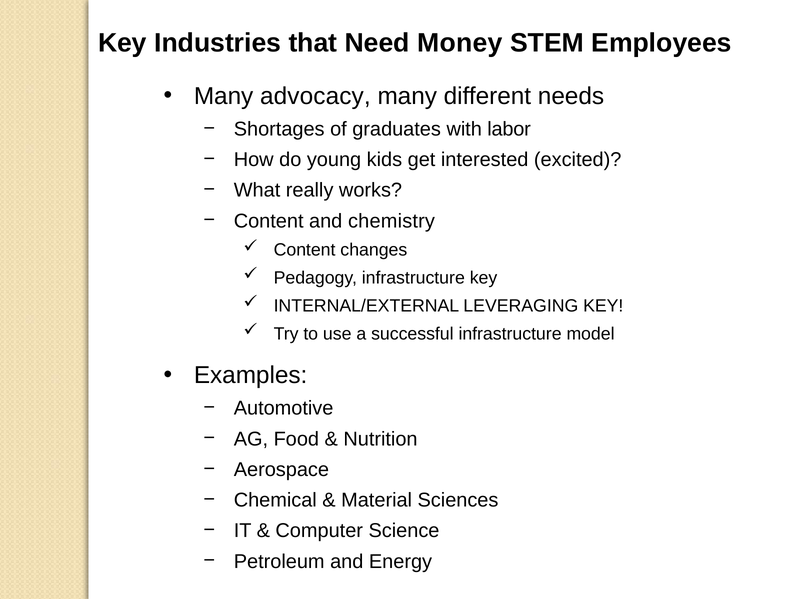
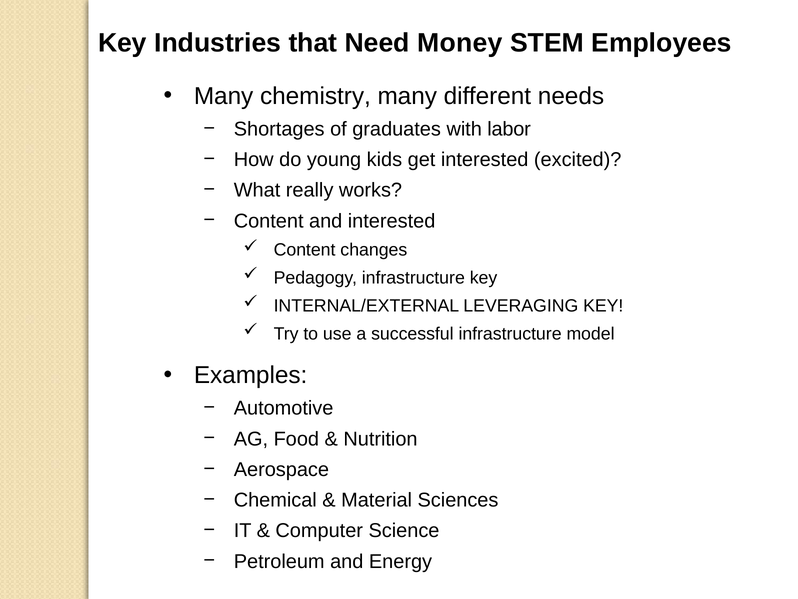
advocacy: advocacy -> chemistry
and chemistry: chemistry -> interested
